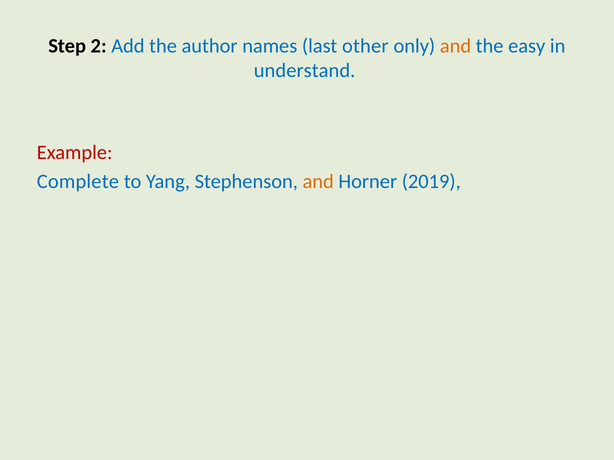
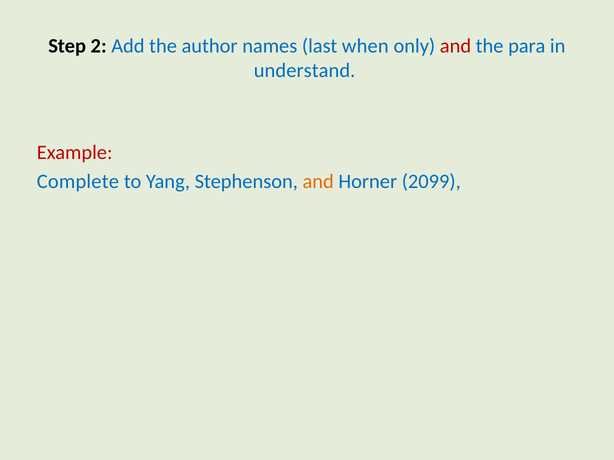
other: other -> when
and at (455, 46) colour: orange -> red
easy: easy -> para
2019: 2019 -> 2099
